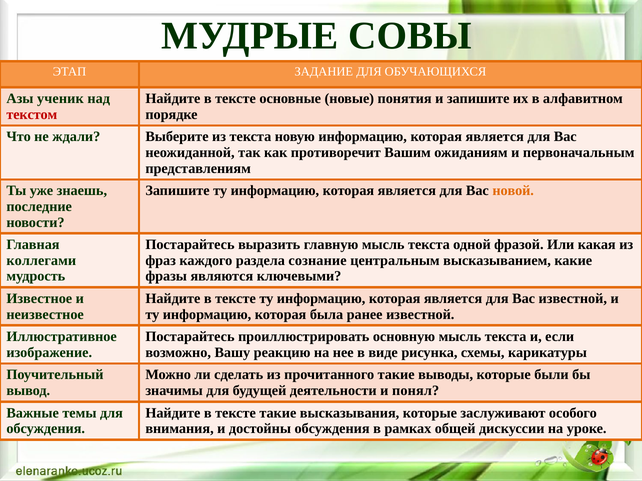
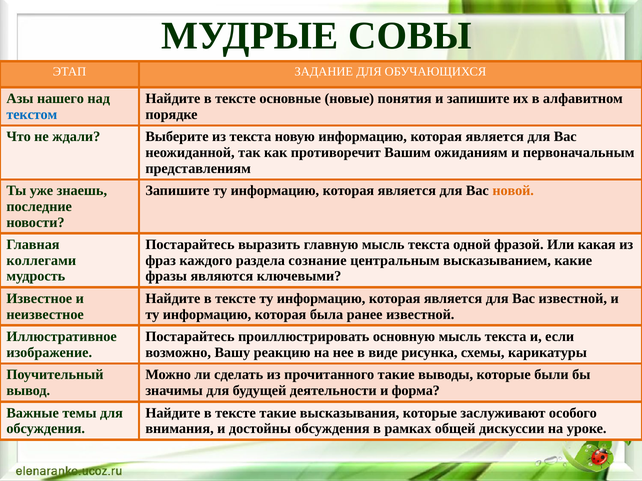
ученик: ученик -> нашего
текстом colour: red -> blue
понял: понял -> форма
